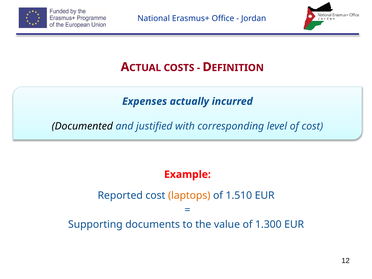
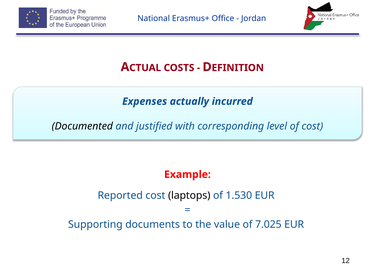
laptops colour: orange -> black
1.510: 1.510 -> 1.530
1.300: 1.300 -> 7.025
